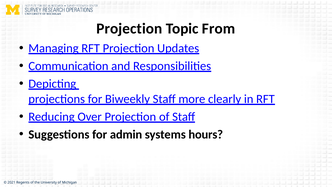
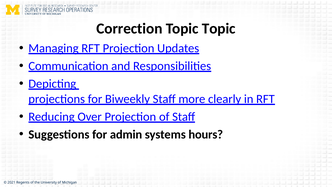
Projection at (129, 29): Projection -> Correction
Topic From: From -> Topic
